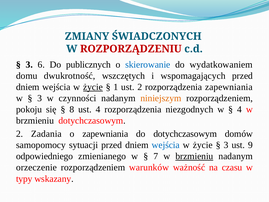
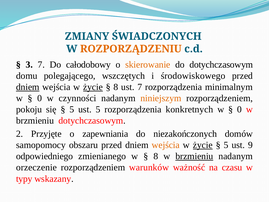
ROZPORZĄDZENIU colour: red -> orange
3 6: 6 -> 7
publicznych: publicznych -> całodobowy
skierowanie colour: blue -> orange
do wydatkowaniem: wydatkowaniem -> dotychczasowym
dwukrotność: dwukrotność -> polegającego
wspomagających: wspomagających -> środowiskowego
dniem at (28, 87) underline: none -> present
1 at (116, 87): 1 -> 8
ust 2: 2 -> 7
rozporządzenia zapewniania: zapewniania -> minimalnym
3 at (40, 98): 3 -> 0
8 at (72, 109): 8 -> 5
ust 4: 4 -> 5
niezgodnych: niezgodnych -> konkretnych
4 at (240, 109): 4 -> 0
Zadania: Zadania -> Przyjęte
do dotychczasowym: dotychczasowym -> niezakończonych
sytuacji: sytuacji -> obszaru
wejścia at (166, 145) colour: blue -> orange
życie at (203, 145) underline: none -> present
3 at (226, 145): 3 -> 5
7 at (156, 156): 7 -> 8
